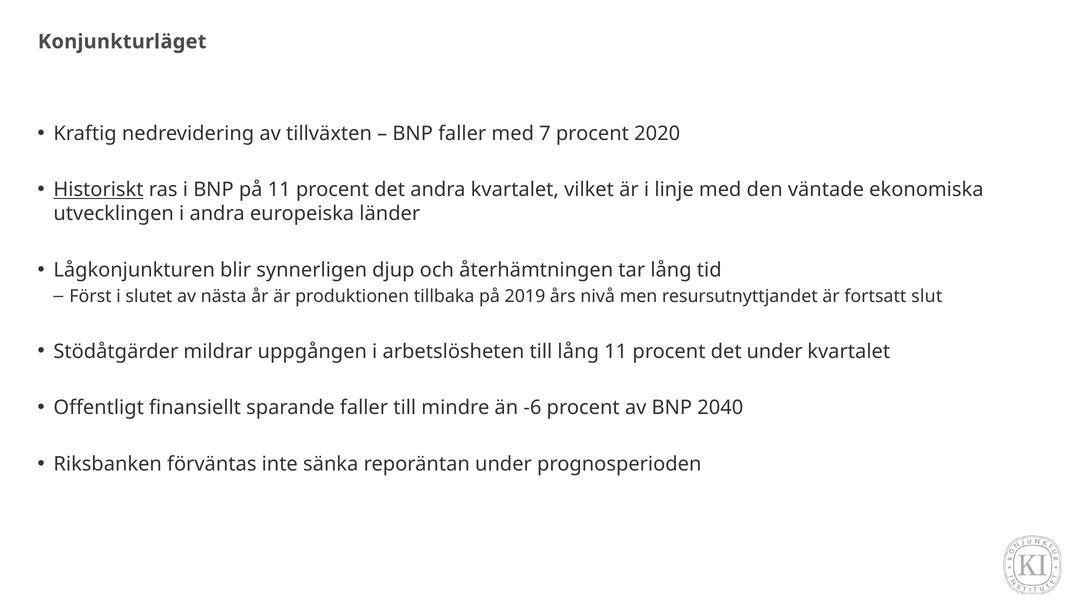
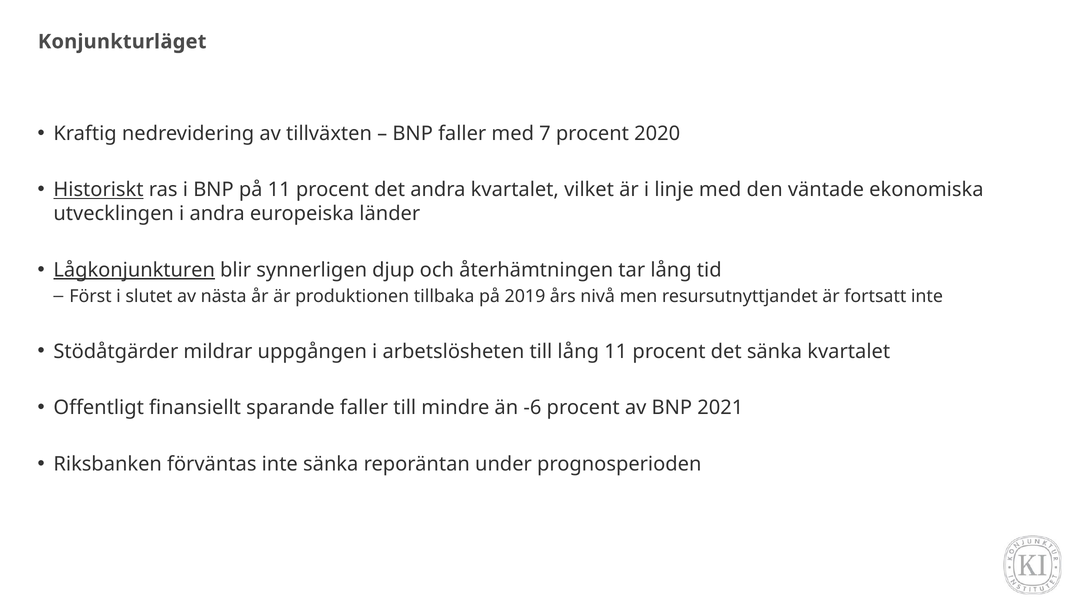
Lågkonjunkturen underline: none -> present
fortsatt slut: slut -> inte
det under: under -> sänka
2040: 2040 -> 2021
